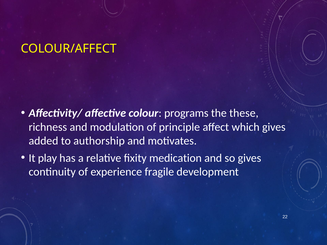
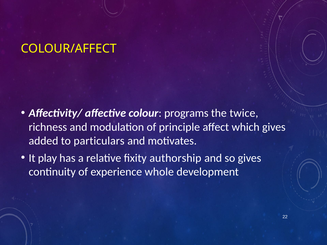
these: these -> twice
authorship: authorship -> particulars
medication: medication -> authorship
fragile: fragile -> whole
